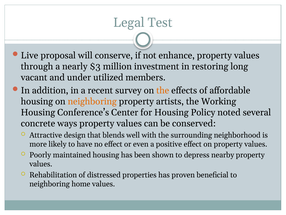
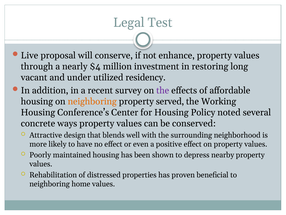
$3: $3 -> $4
members: members -> residency
the at (163, 90) colour: orange -> purple
artists: artists -> served
